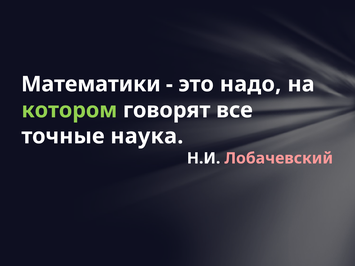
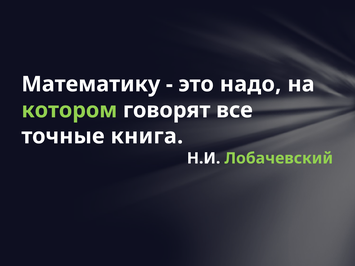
Математики: Математики -> Математику
наука: наука -> книга
Лобачевский colour: pink -> light green
